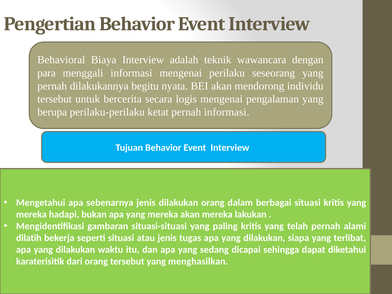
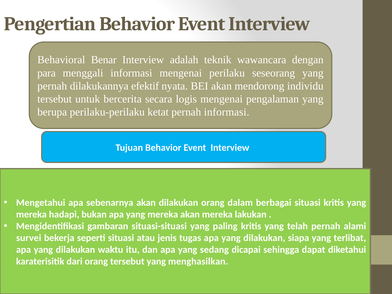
Biaya: Biaya -> Benar
begitu: begitu -> efektif
sebenarnya jenis: jenis -> akan
dilatih: dilatih -> survei
